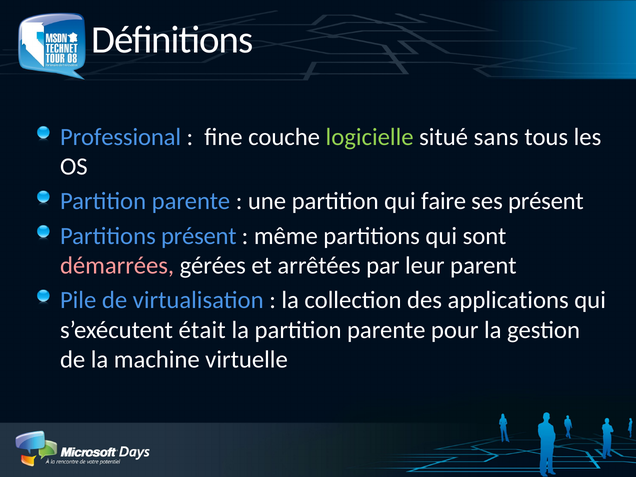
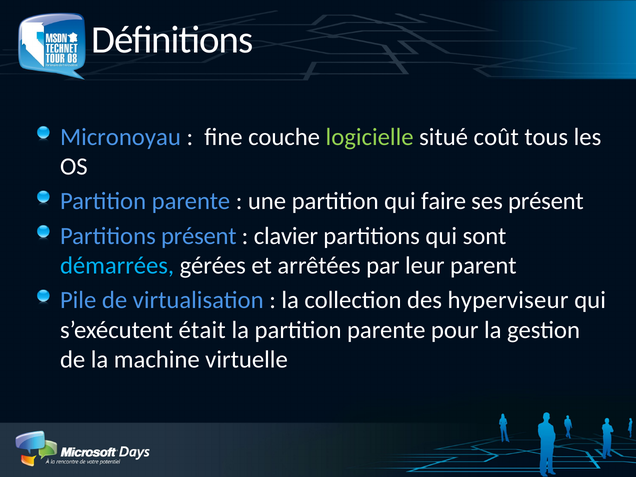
Professional: Professional -> Micronoyau
sans: sans -> coût
même: même -> clavier
démarrées colour: pink -> light blue
applications: applications -> hyperviseur
